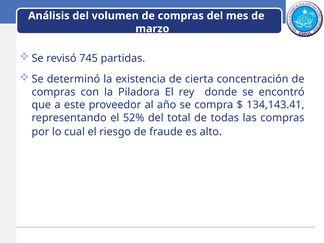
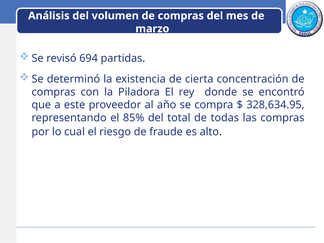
745: 745 -> 694
134,143.41: 134,143.41 -> 328,634.95
52%: 52% -> 85%
